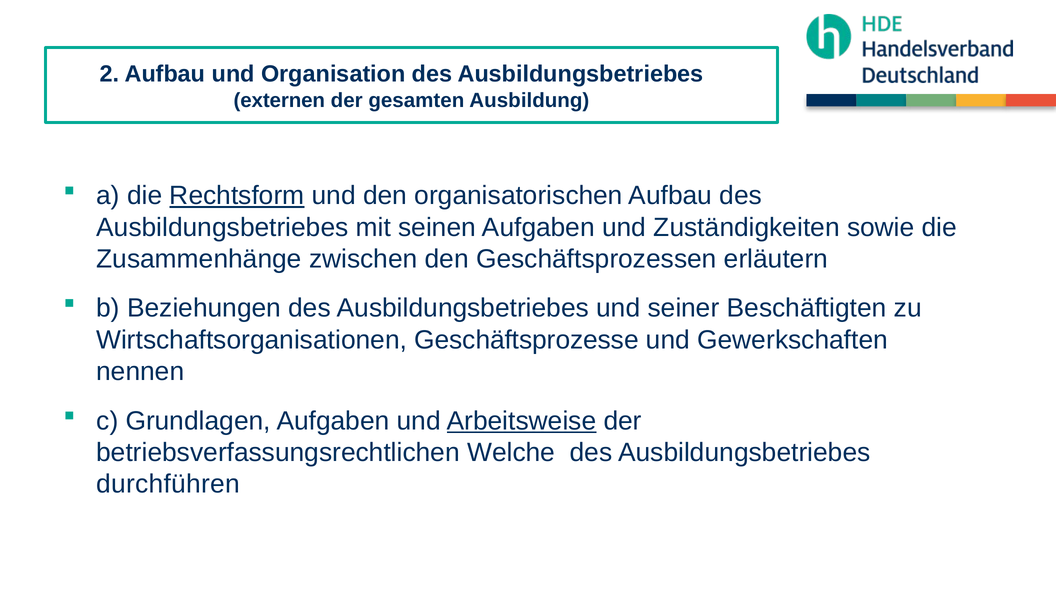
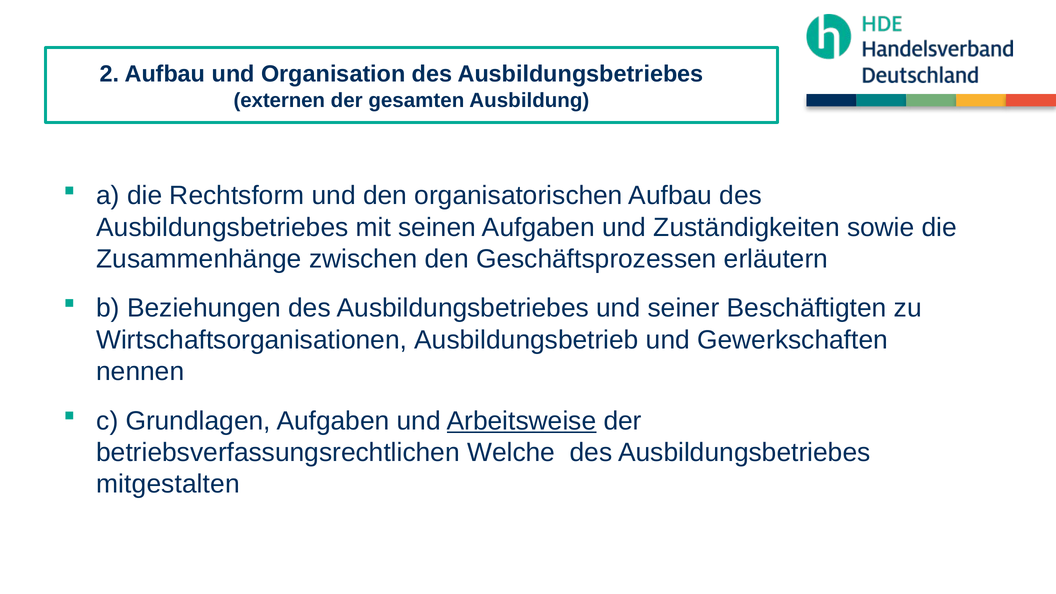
Rechtsform underline: present -> none
Geschäftsprozesse: Geschäftsprozesse -> Ausbildungsbetrieb
durchführen: durchführen -> mitgestalten
